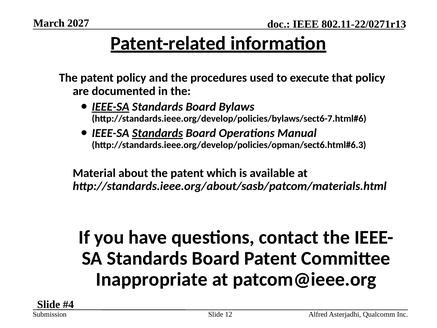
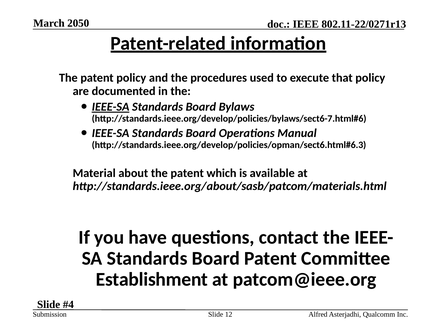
2027: 2027 -> 2050
Standards at (158, 133) underline: present -> none
Inappropriate: Inappropriate -> Establishment
